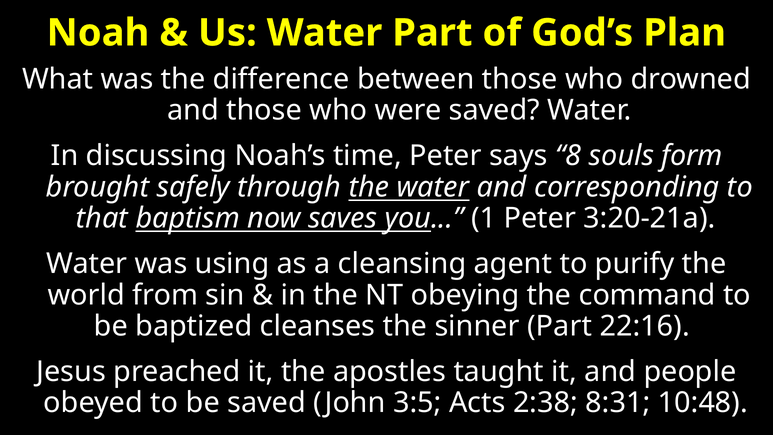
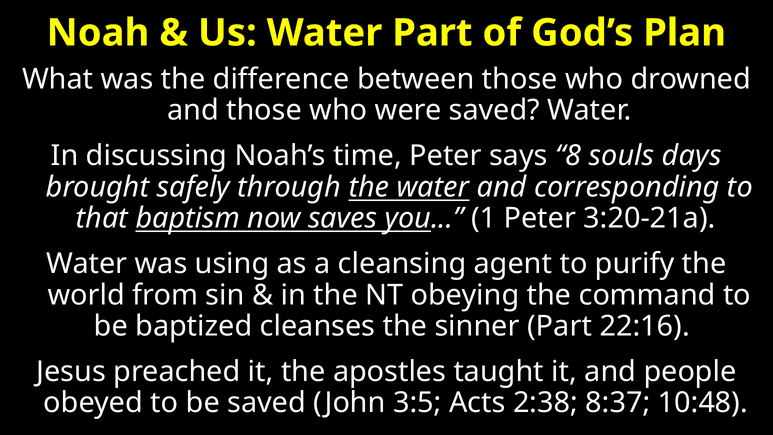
form: form -> days
8:31: 8:31 -> 8:37
